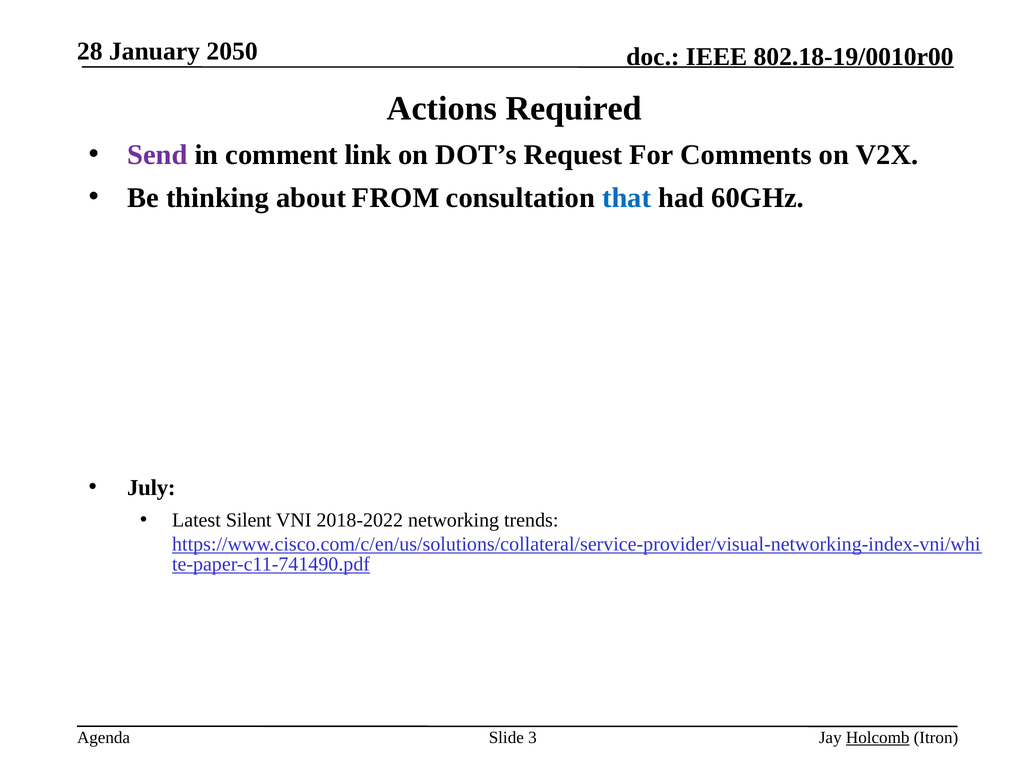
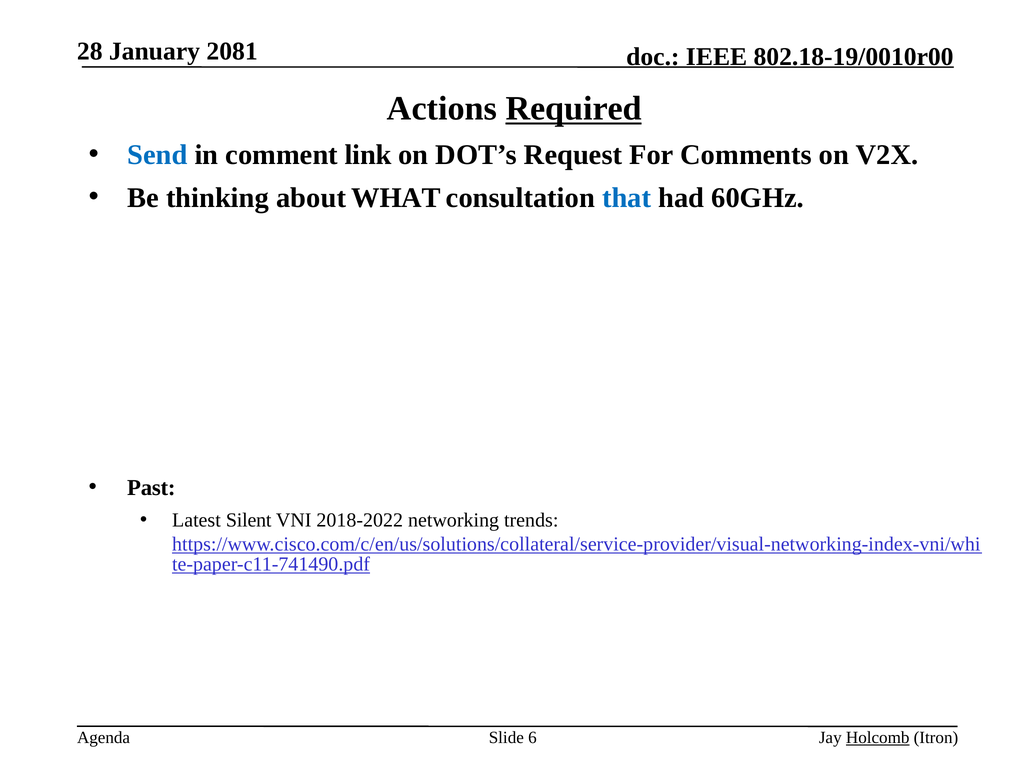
2050: 2050 -> 2081
Required underline: none -> present
Send colour: purple -> blue
FROM: FROM -> WHAT
July: July -> Past
3: 3 -> 6
